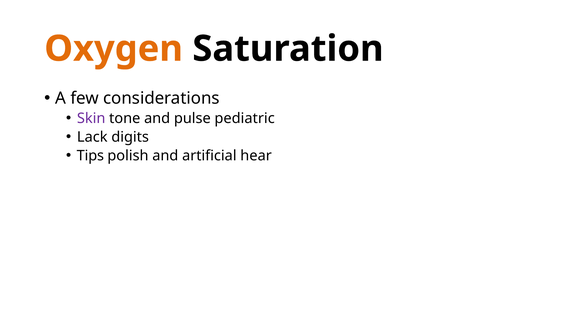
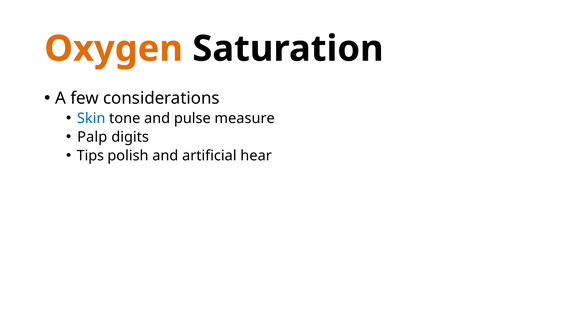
Skin colour: purple -> blue
pediatric: pediatric -> measure
Lack: Lack -> Palp
